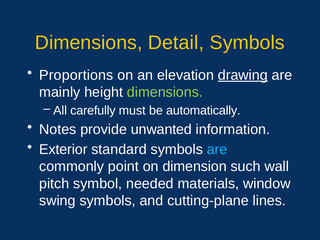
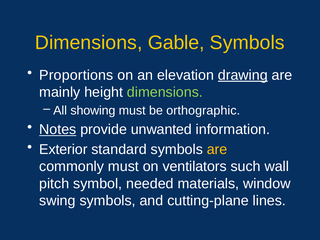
Detail: Detail -> Gable
carefully: carefully -> showing
automatically: automatically -> orthographic
Notes underline: none -> present
are at (217, 149) colour: light blue -> yellow
commonly point: point -> must
dimension: dimension -> ventilators
